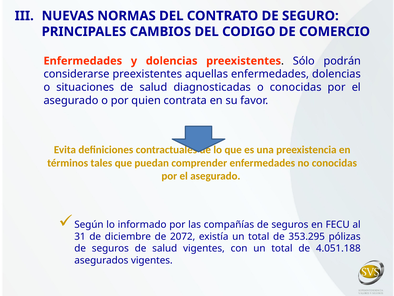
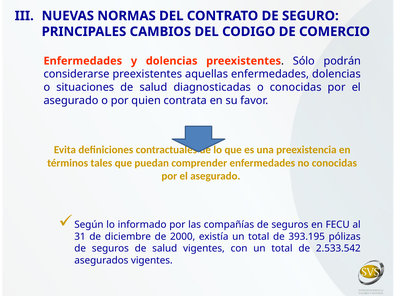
2072: 2072 -> 2000
353.295: 353.295 -> 393.195
4.051.188: 4.051.188 -> 2.533.542
